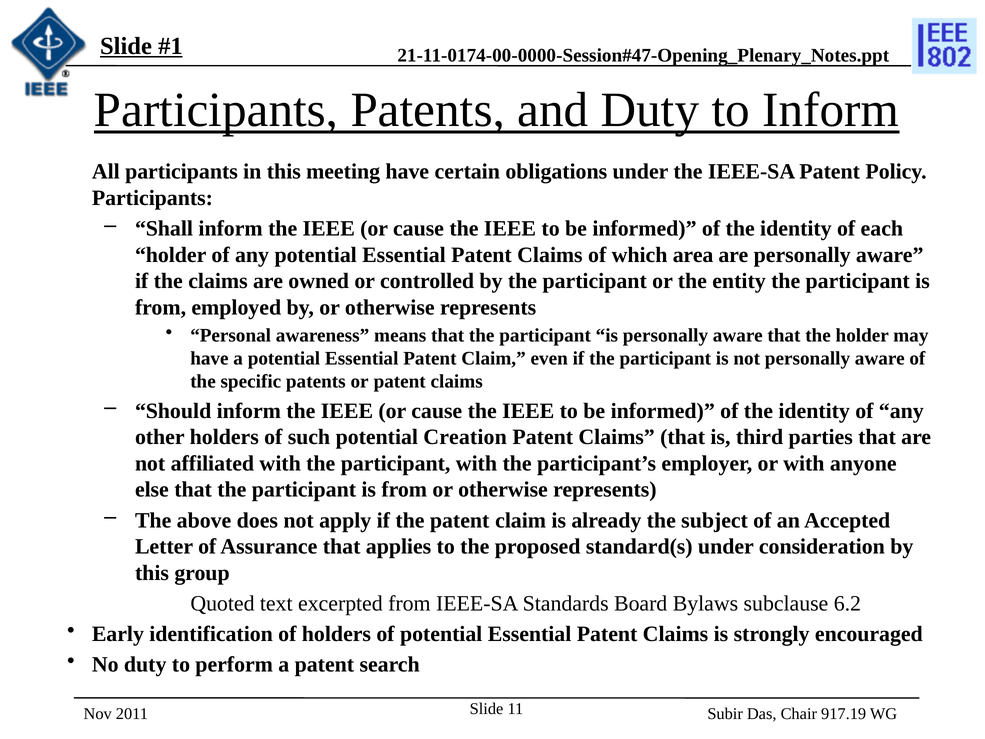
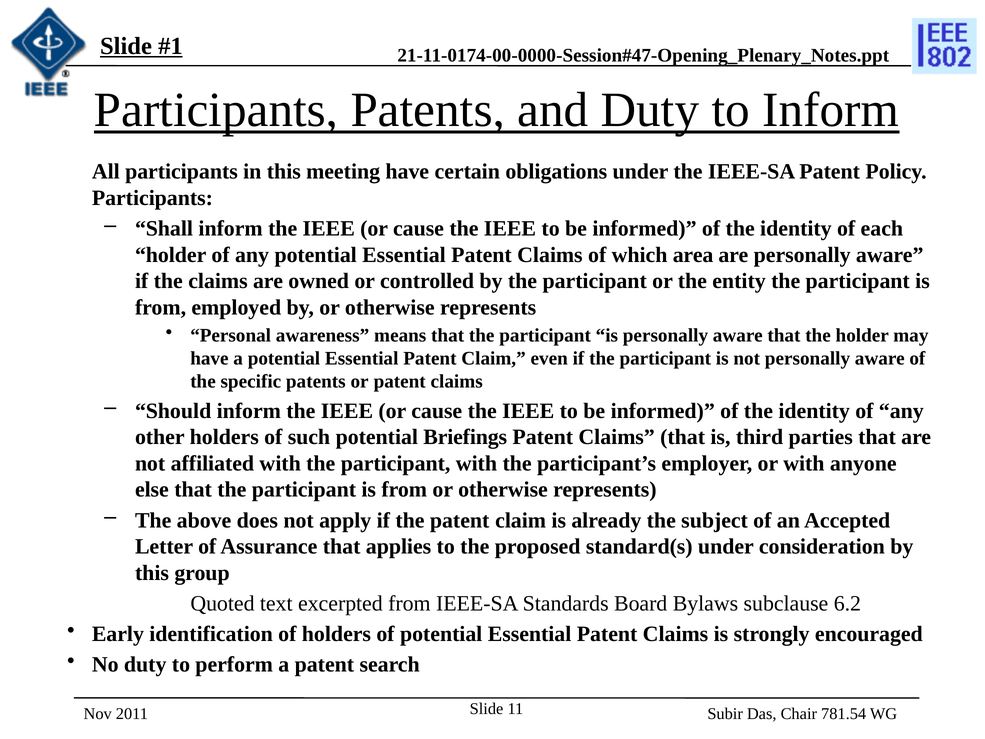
Creation: Creation -> Briefings
917.19: 917.19 -> 781.54
